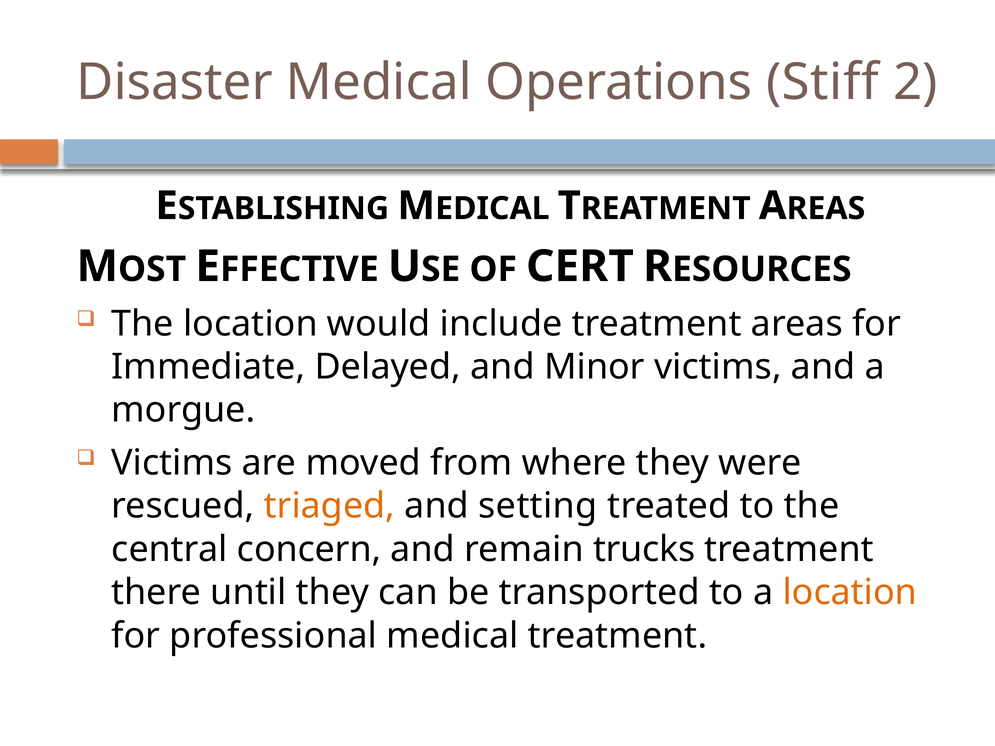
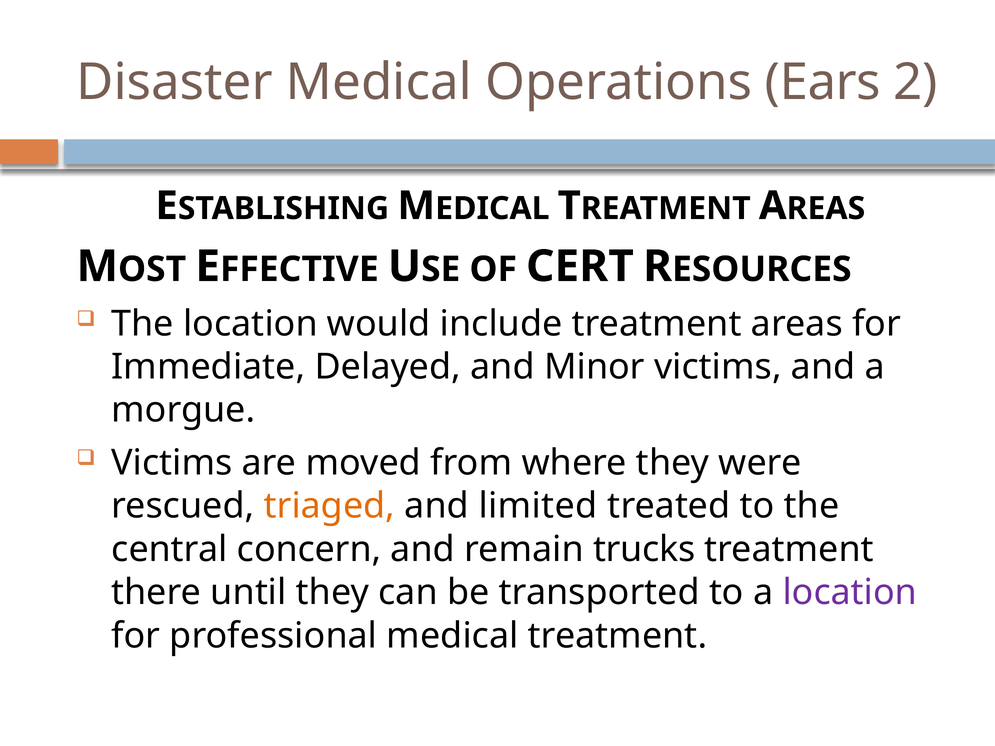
Stiff: Stiff -> Ears
setting: setting -> limited
location at (850, 593) colour: orange -> purple
